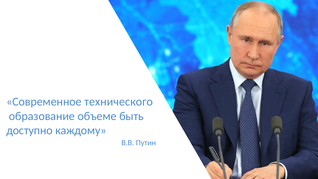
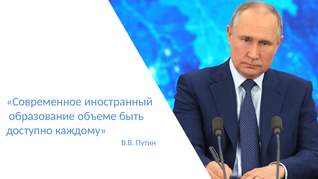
технического: технического -> иностранный
